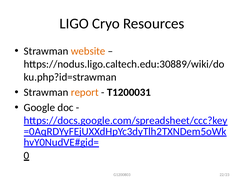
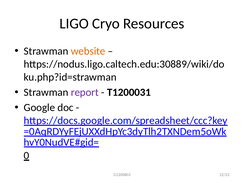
report colour: orange -> purple
